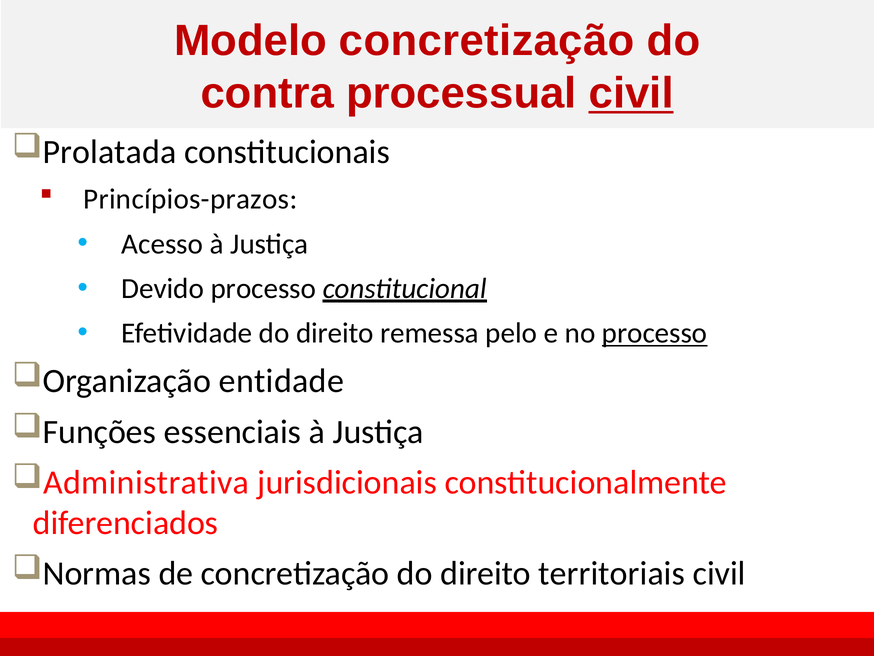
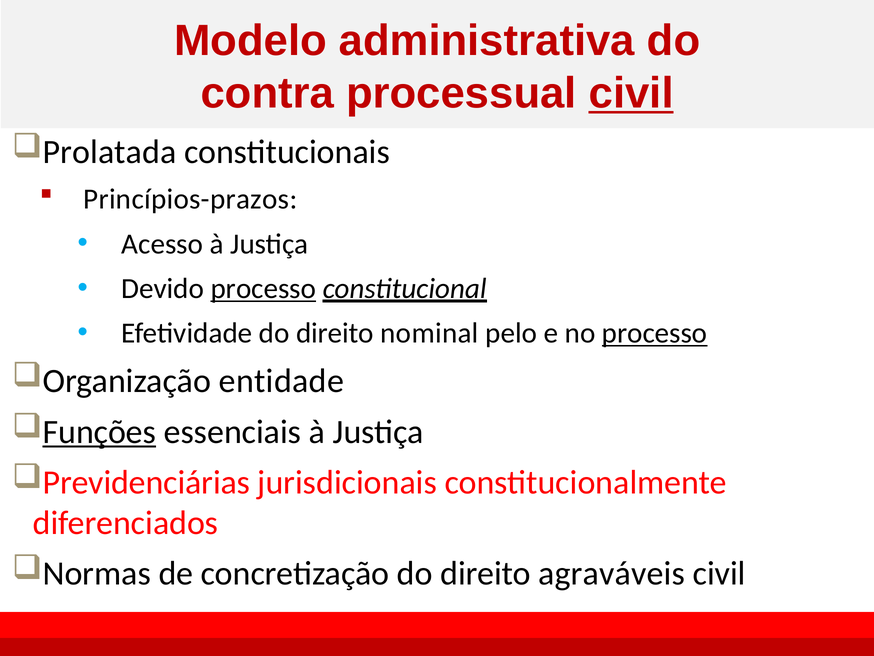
Modelo concretização: concretização -> administrativa
processo at (263, 288) underline: none -> present
remessa: remessa -> nominal
Funções underline: none -> present
Administrativa: Administrativa -> Previdenciárias
territoriais: territoriais -> agraváveis
